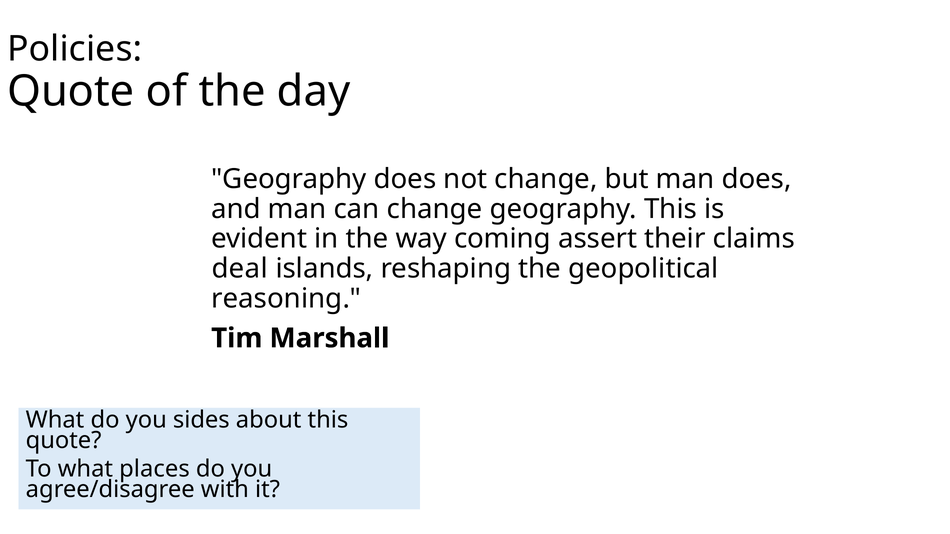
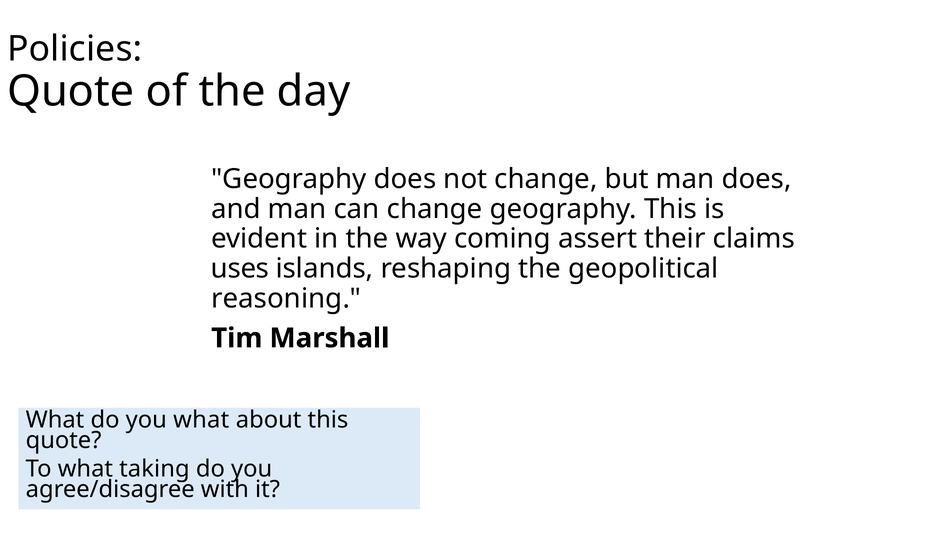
deal: deal -> uses
you sides: sides -> what
places: places -> taking
